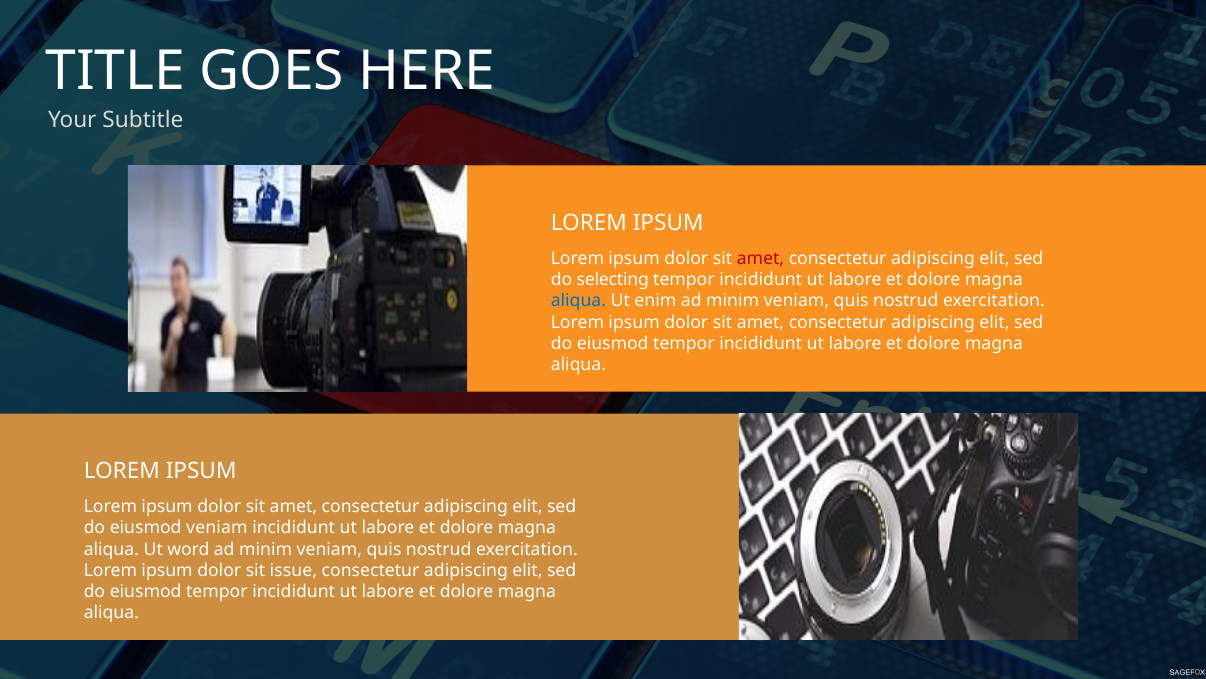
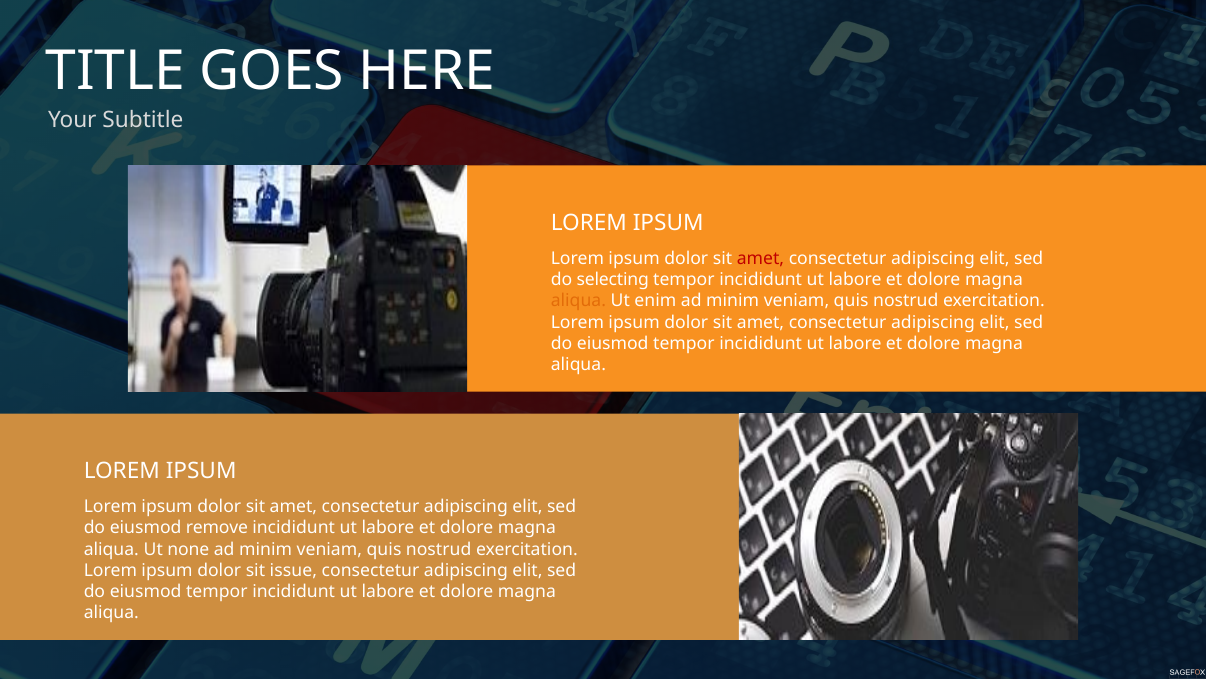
aliqua at (578, 301) colour: blue -> orange
eiusmod veniam: veniam -> remove
word: word -> none
